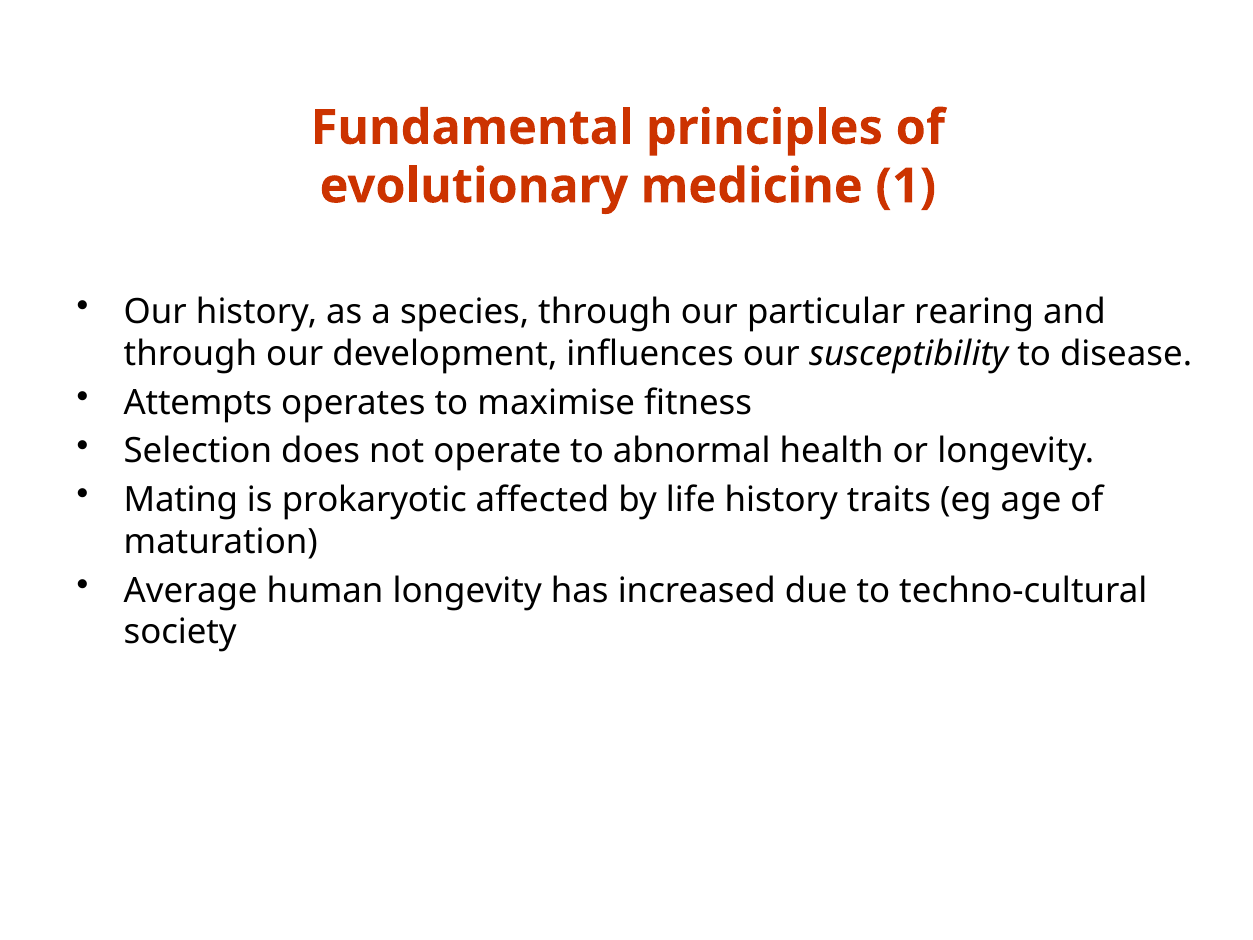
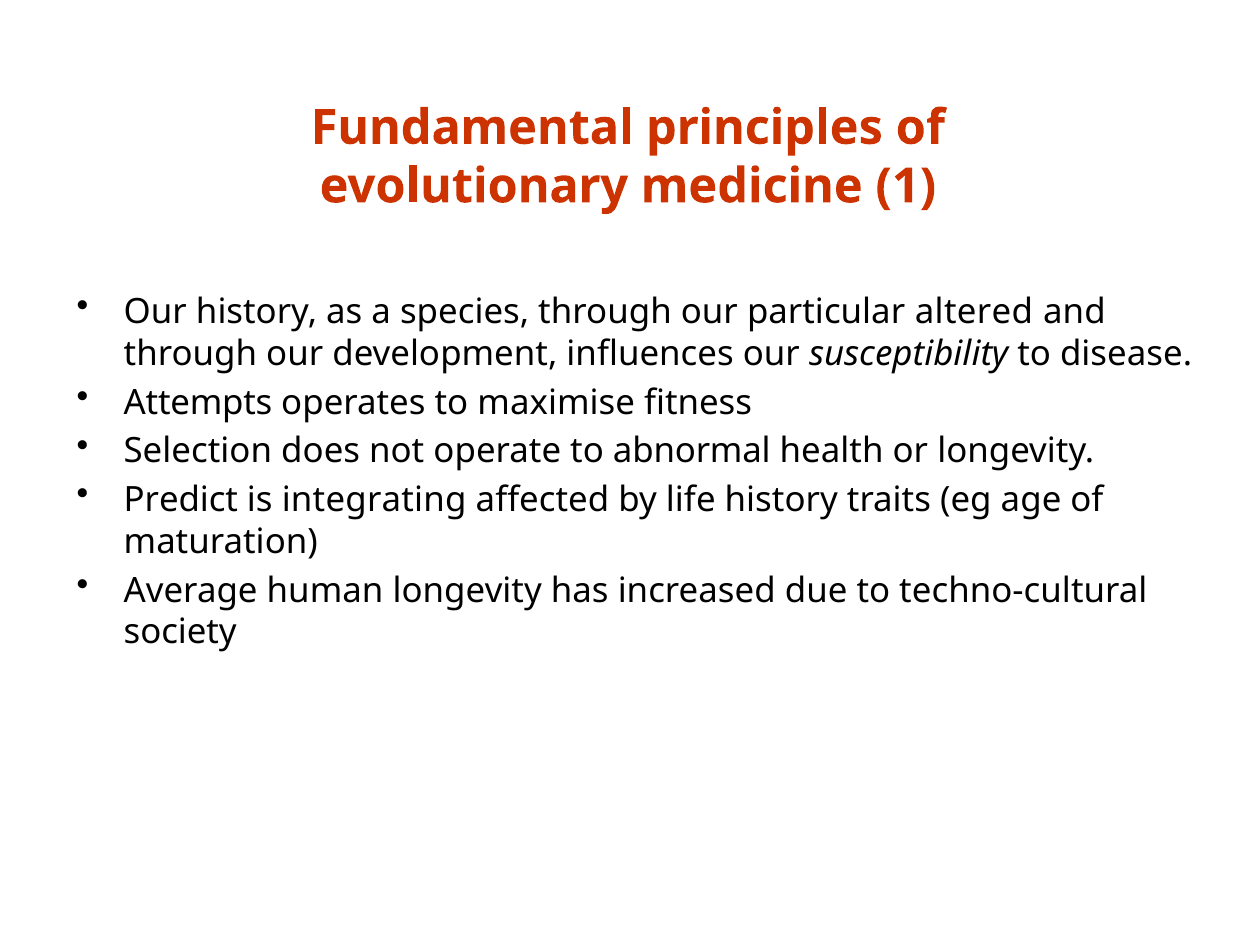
rearing: rearing -> altered
Mating: Mating -> Predict
prokaryotic: prokaryotic -> integrating
